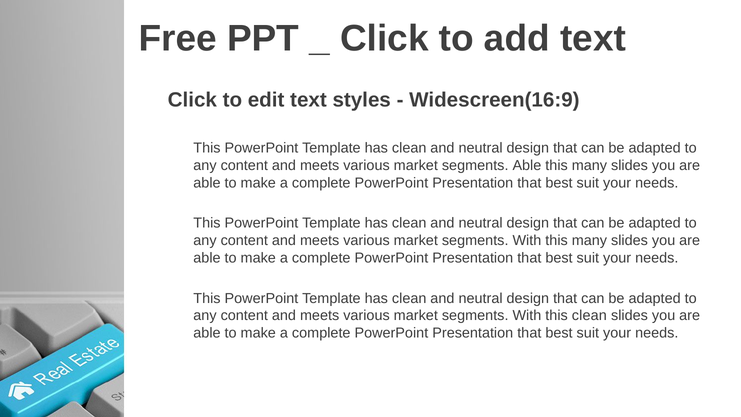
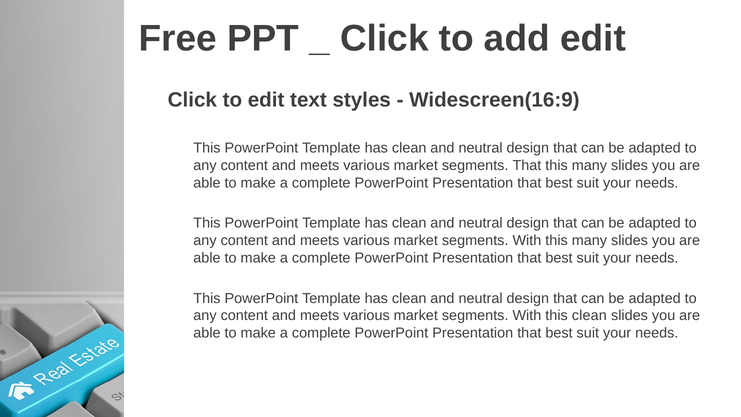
add text: text -> edit
segments Able: Able -> That
